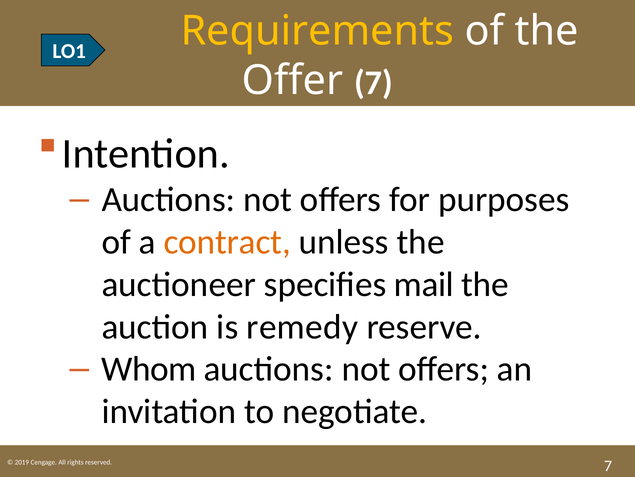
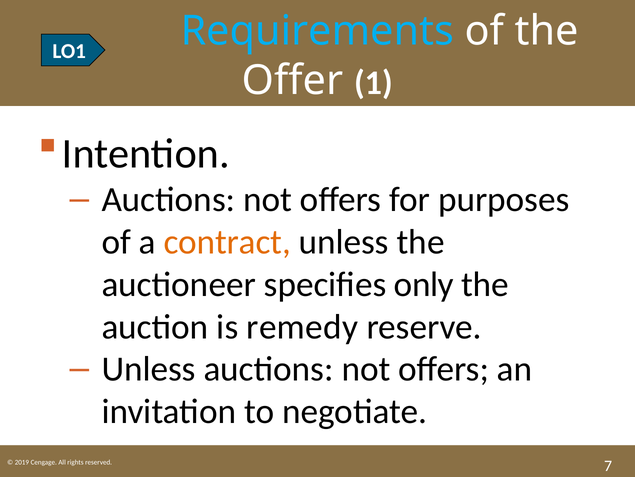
Requirements colour: yellow -> light blue
Offer 7: 7 -> 1
mail: mail -> only
Whom at (149, 369): Whom -> Unless
